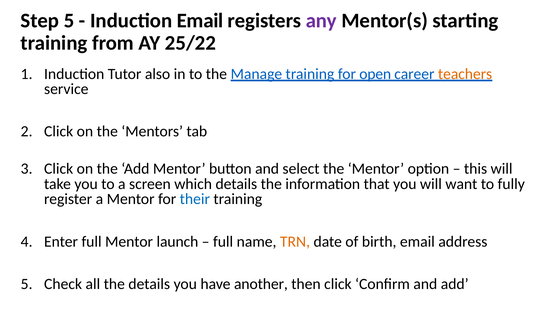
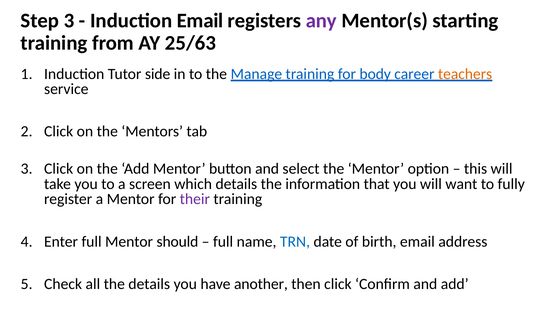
Step 5: 5 -> 3
25/22: 25/22 -> 25/63
also: also -> side
open: open -> body
their colour: blue -> purple
launch: launch -> should
TRN colour: orange -> blue
